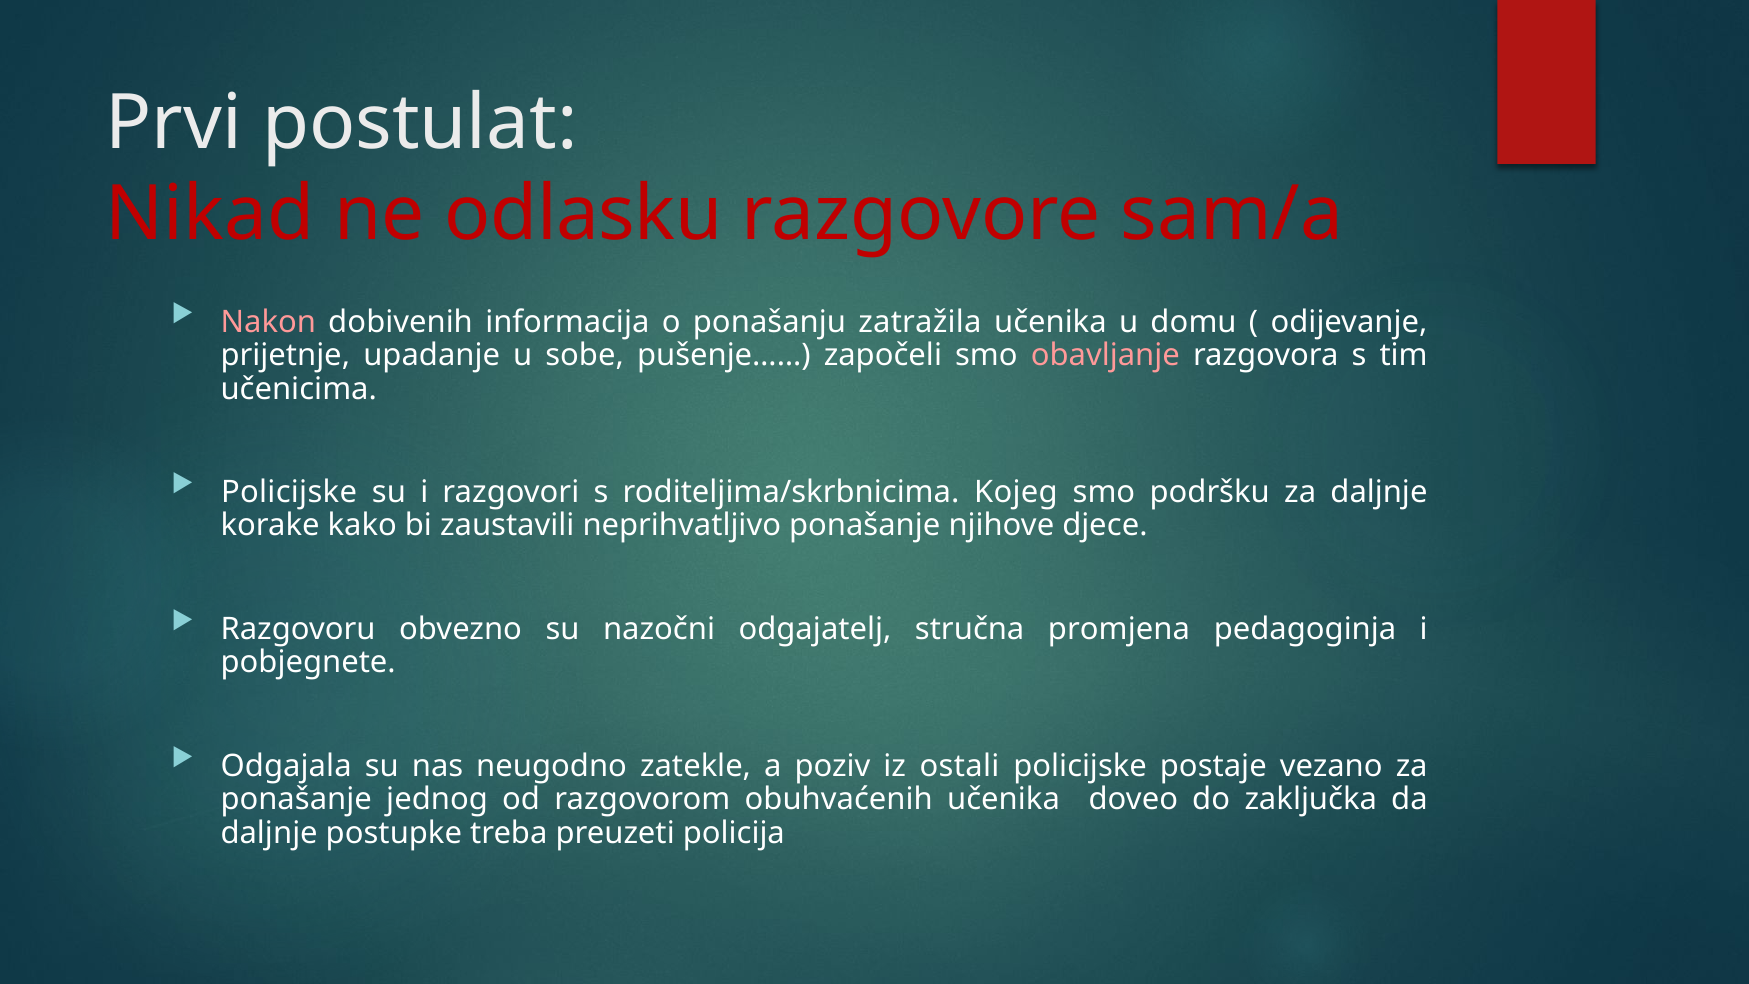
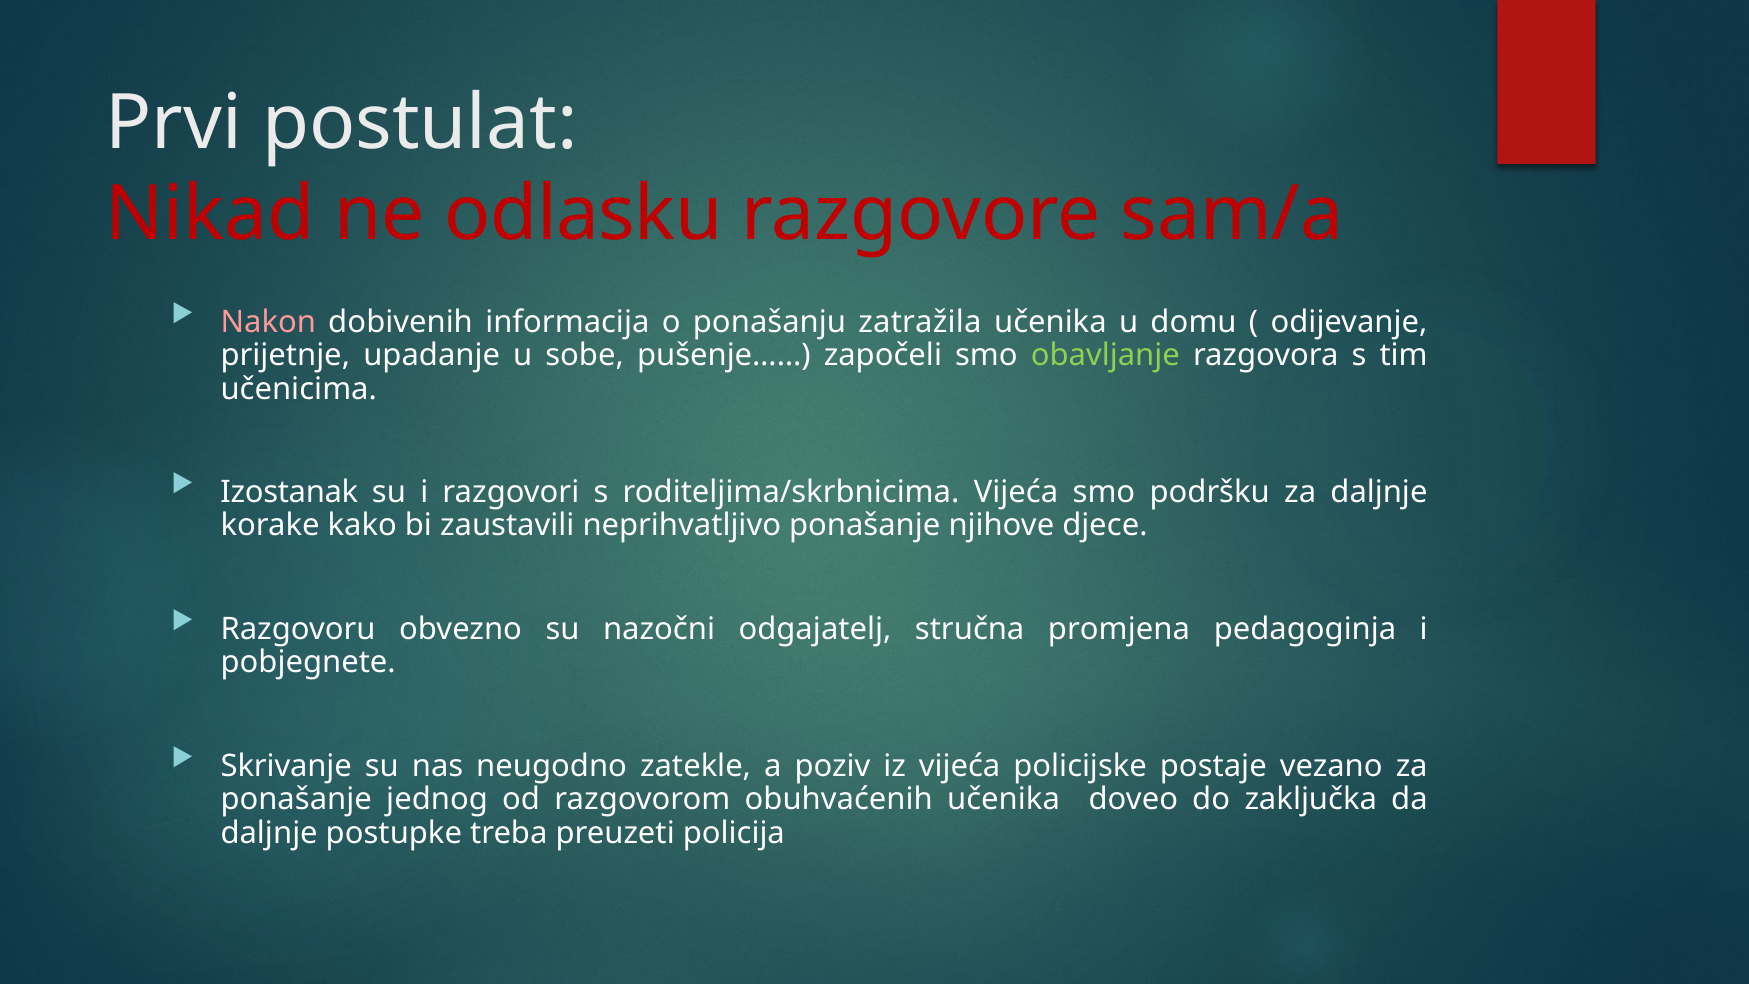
obavljanje colour: pink -> light green
Policijske at (289, 492): Policijske -> Izostanak
roditeljima/skrbnicima Kojeg: Kojeg -> Vijeća
Odgajala: Odgajala -> Skrivanje
iz ostali: ostali -> vijeća
